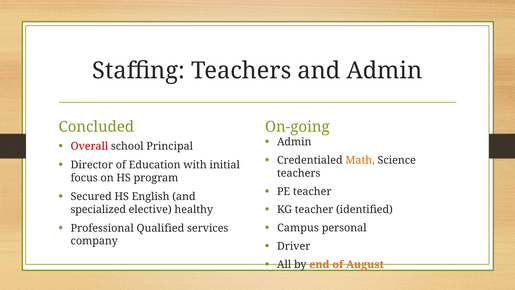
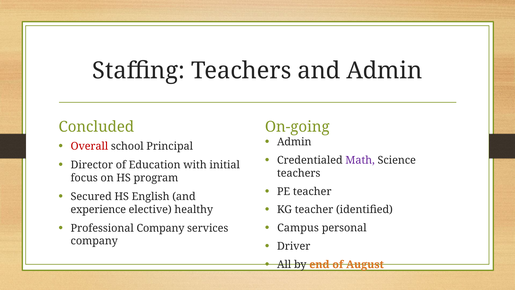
Math colour: orange -> purple
specialized: specialized -> experience
Professional Qualified: Qualified -> Company
